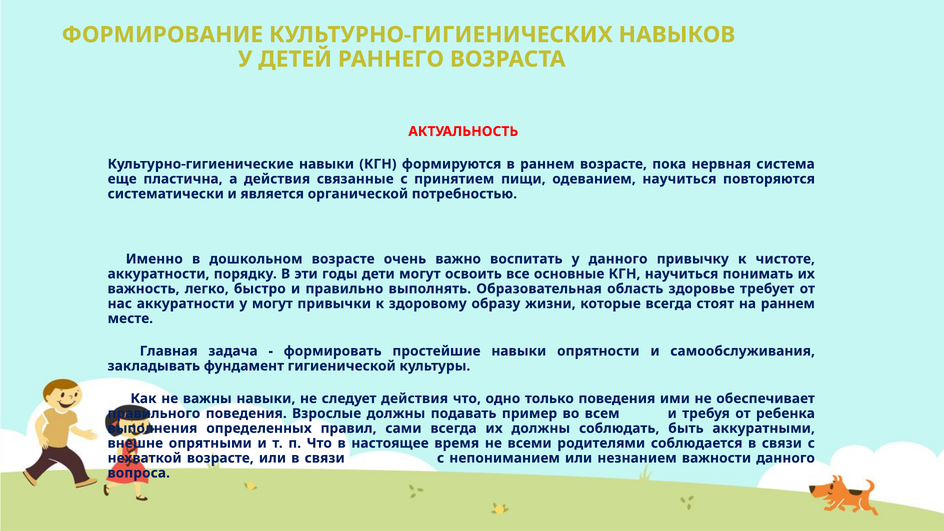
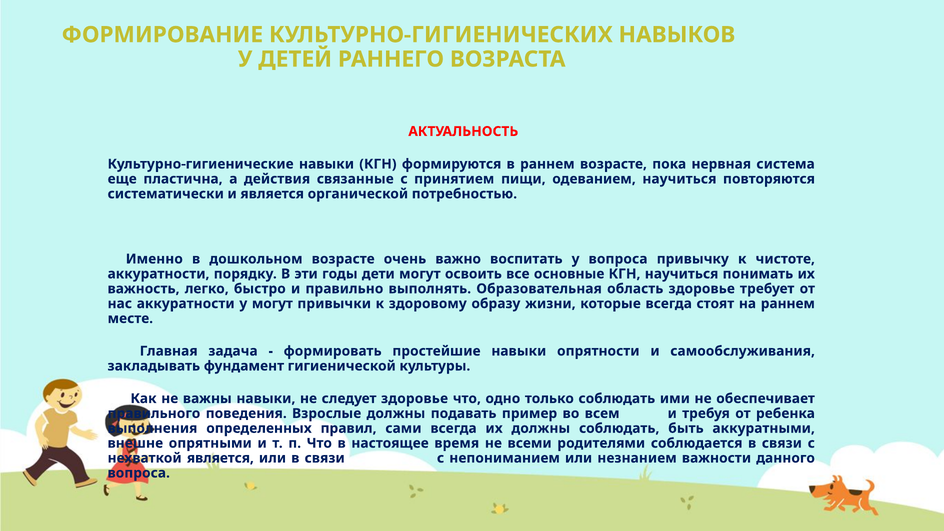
у данного: данного -> вопроса
следует действия: действия -> здоровье
только поведения: поведения -> соблюдать
нехваткой возрасте: возрасте -> является
